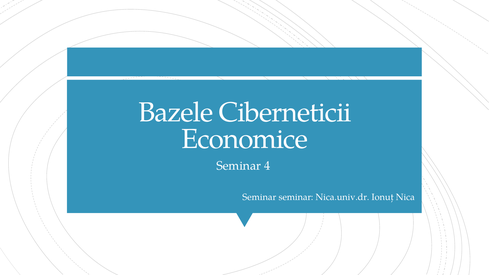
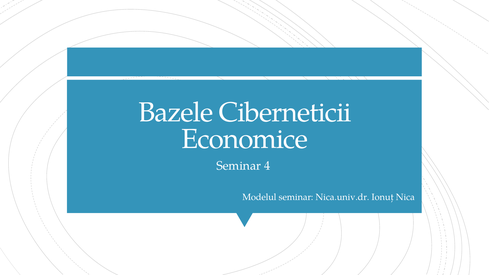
Seminar at (259, 197): Seminar -> Modelul
